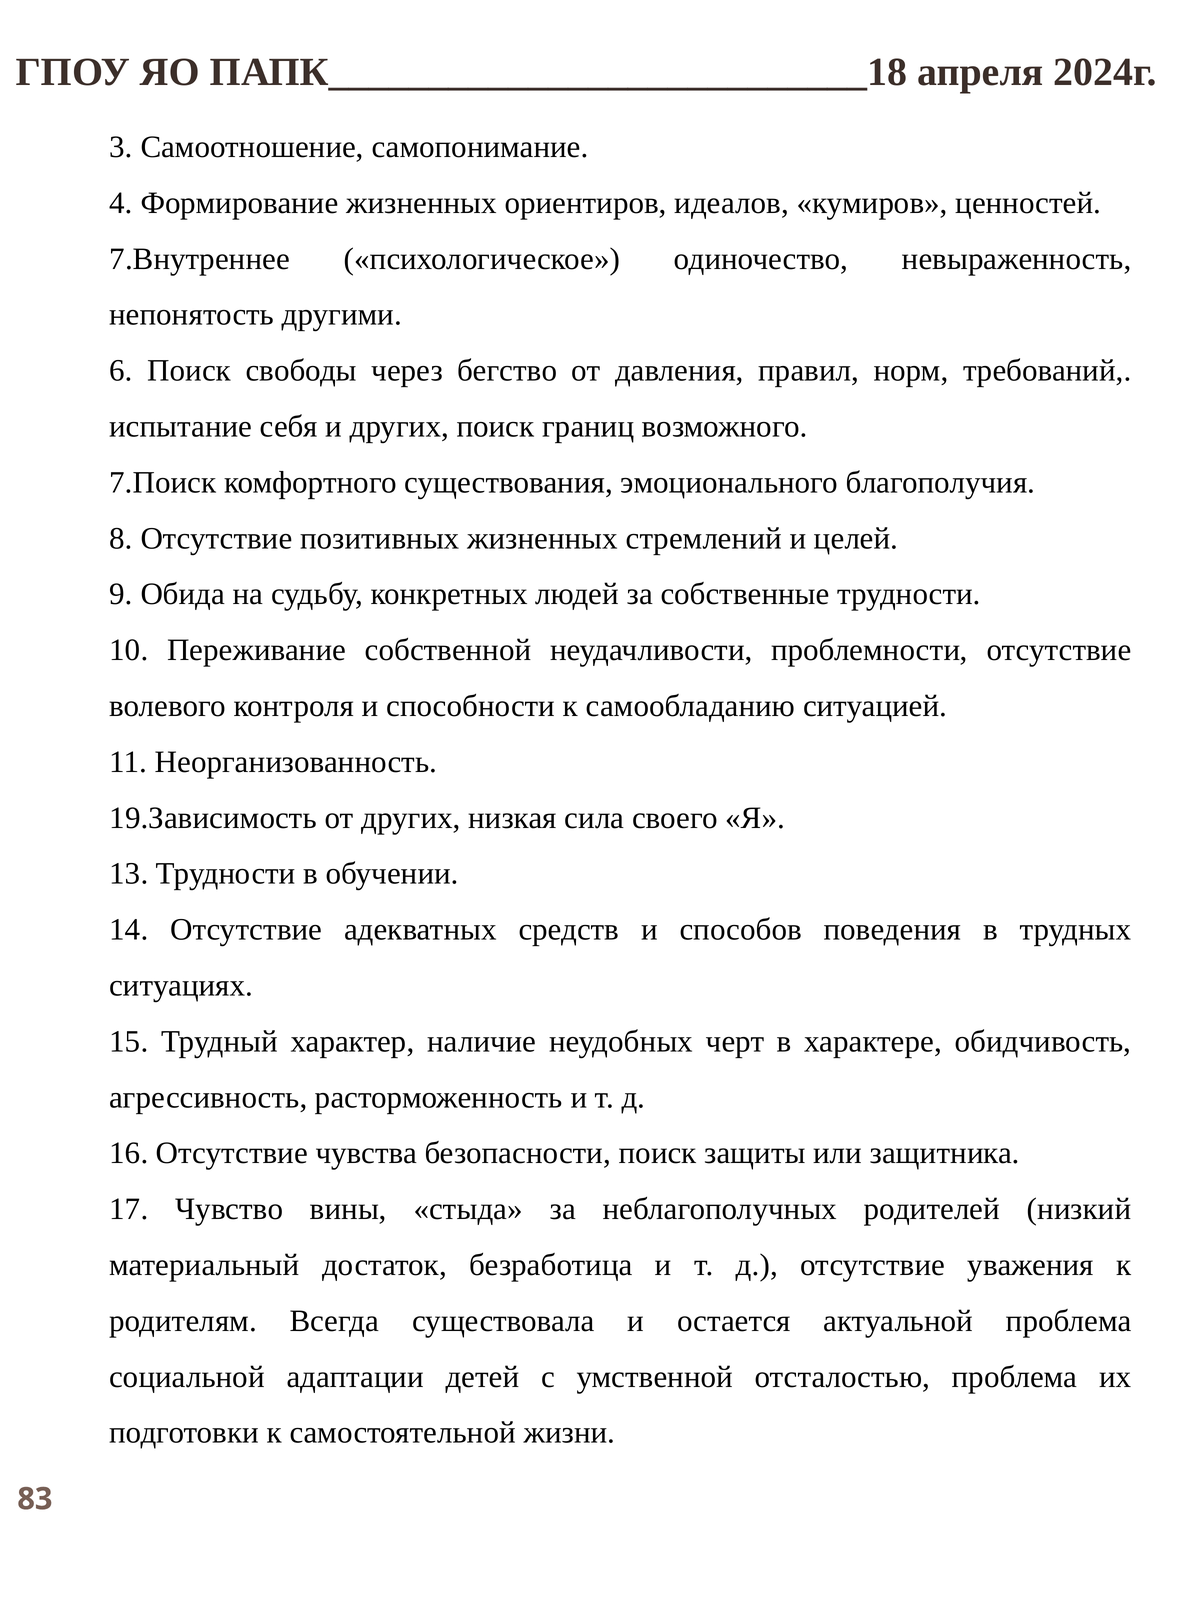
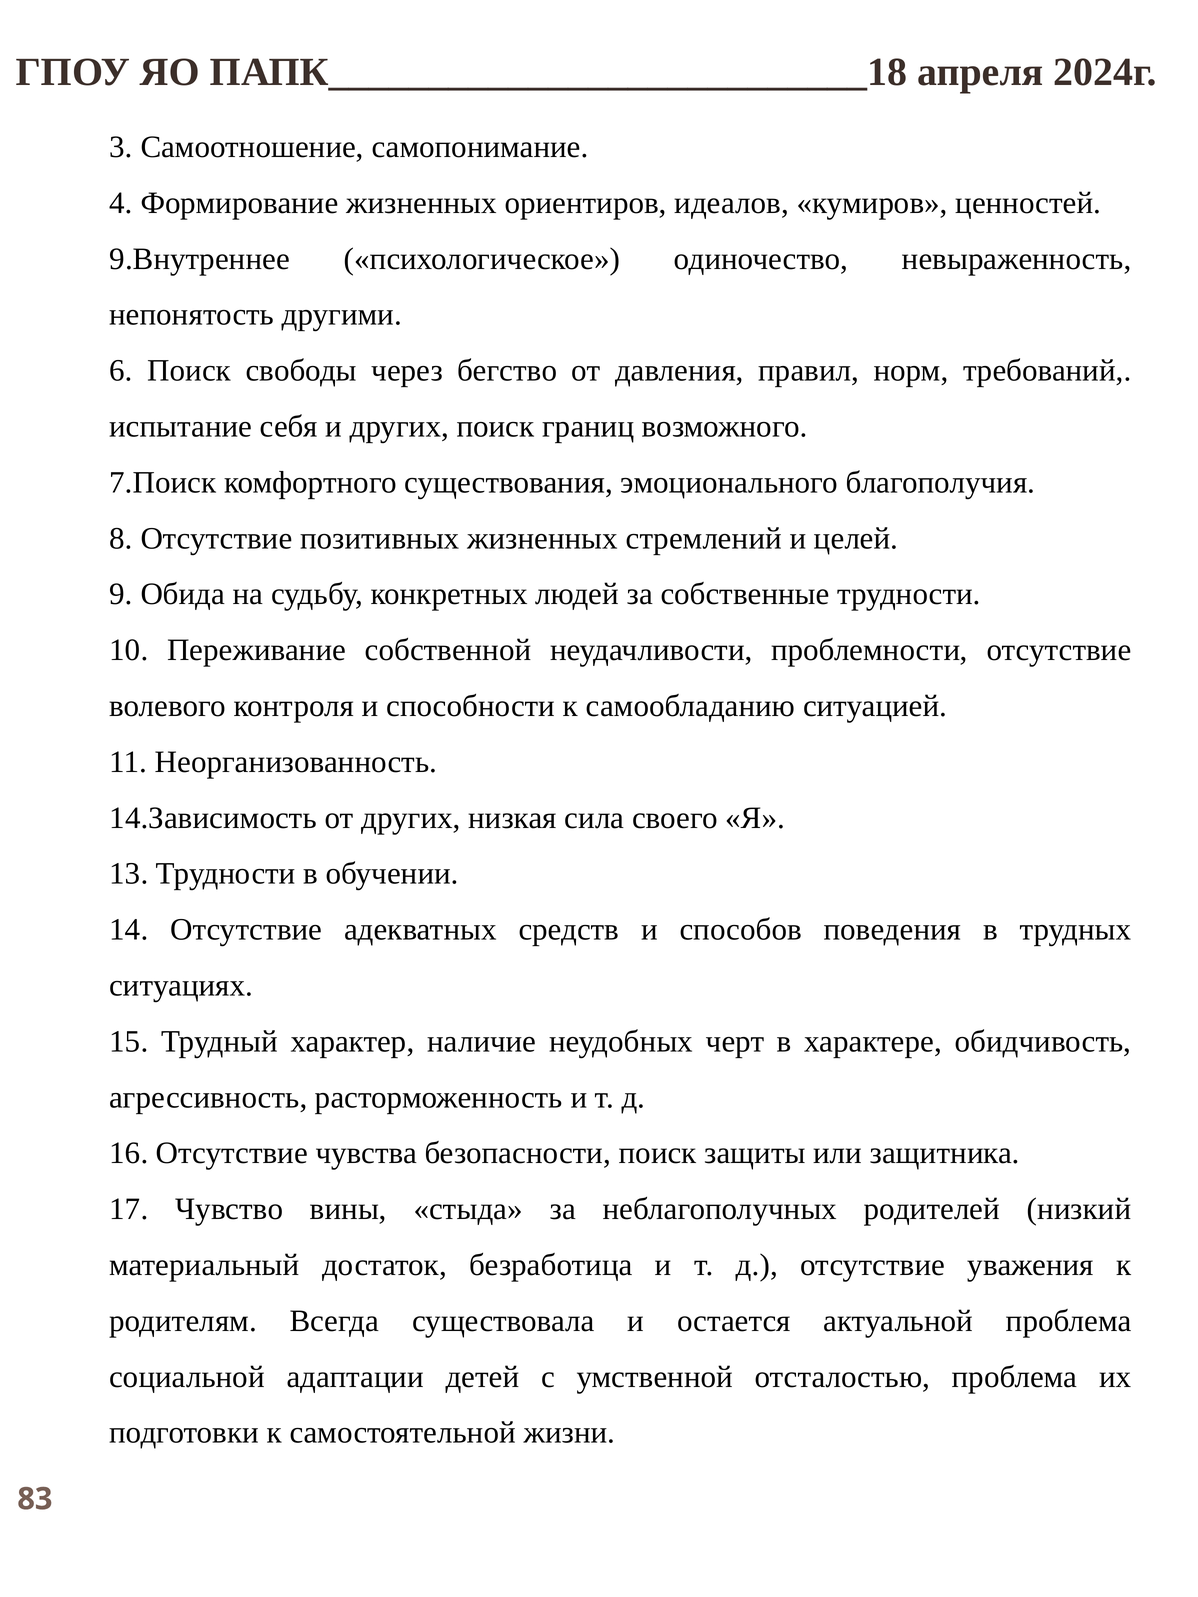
7.Внутреннее: 7.Внутреннее -> 9.Внутреннее
19.Зависимость: 19.Зависимость -> 14.Зависимость
